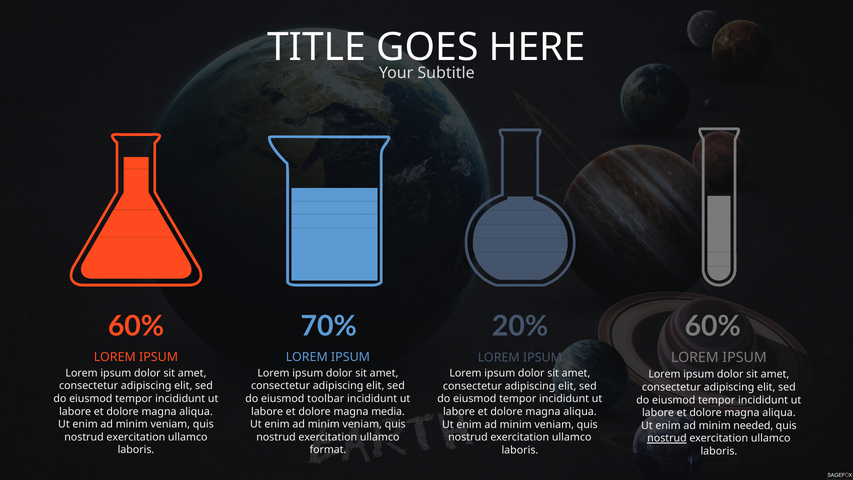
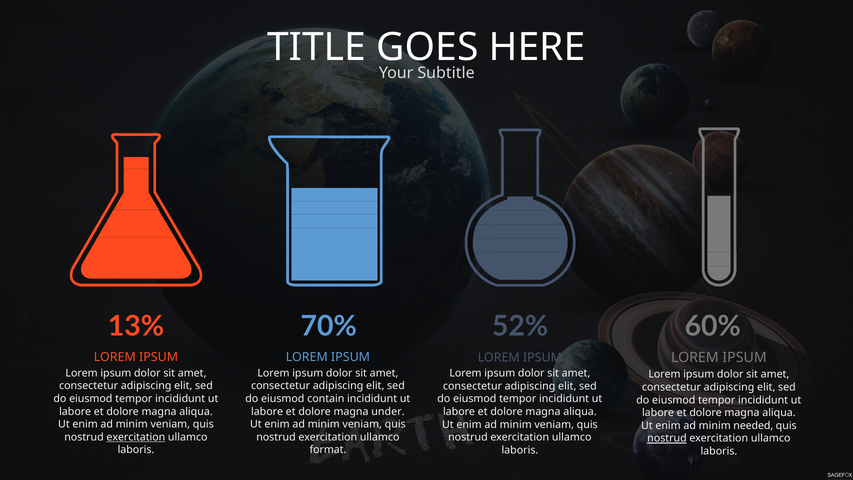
60% at (136, 326): 60% -> 13%
20%: 20% -> 52%
toolbar: toolbar -> contain
media: media -> under
exercitation at (136, 437) underline: none -> present
